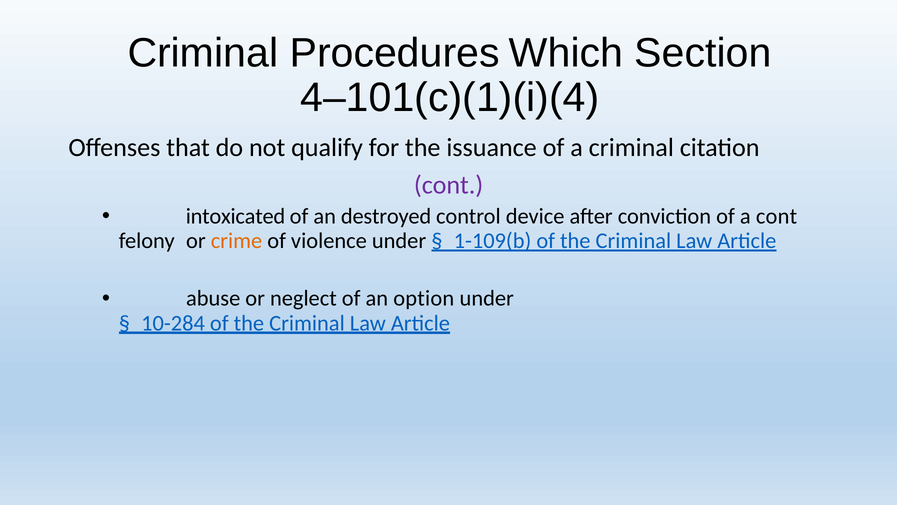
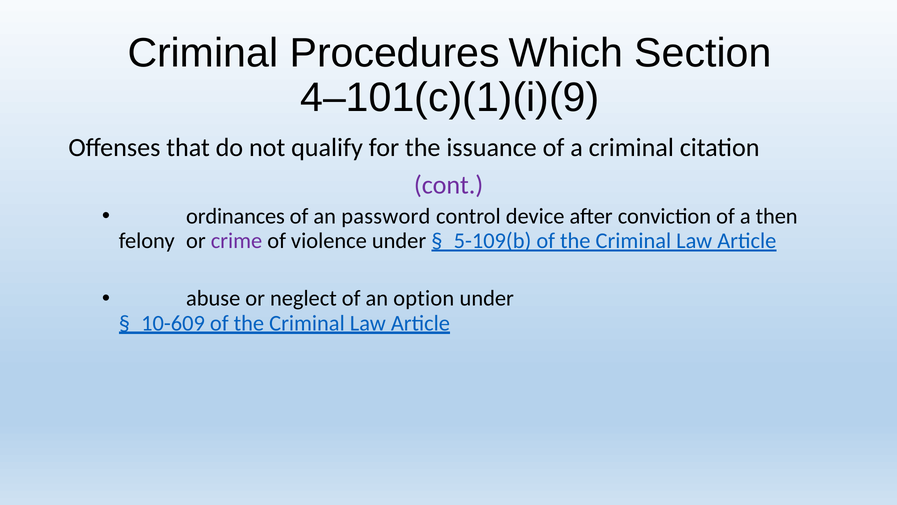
4–101(c)(1)(i)(4: 4–101(c)(1)(i)(4 -> 4–101(c)(1)(i)(9
intoxicated: intoxicated -> ordinances
destroyed: destroyed -> password
a cont: cont -> then
crime colour: orange -> purple
1-109(b: 1-109(b -> 5-109(b
10-284: 10-284 -> 10-609
